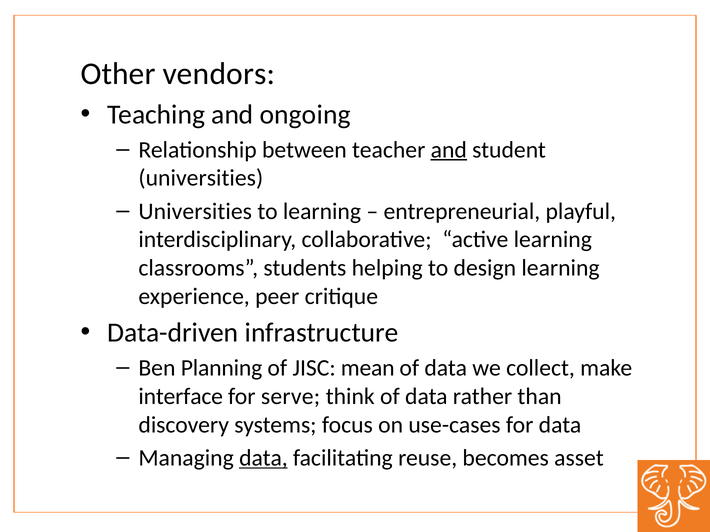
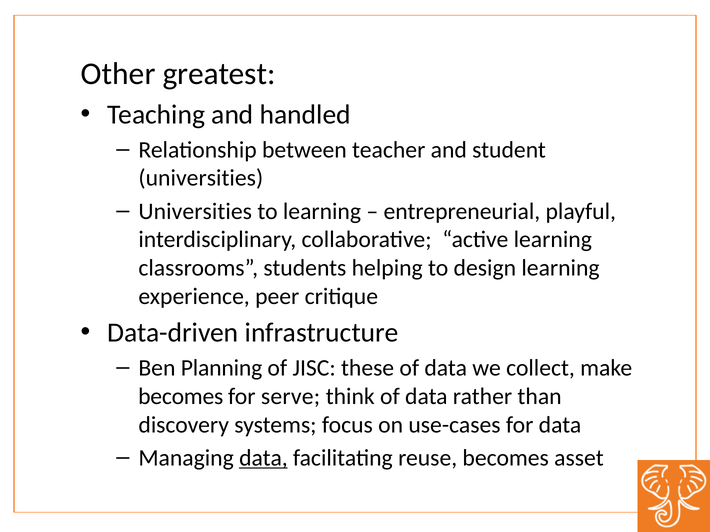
vendors: vendors -> greatest
ongoing: ongoing -> handled
and at (449, 150) underline: present -> none
mean: mean -> these
interface at (181, 397): interface -> becomes
